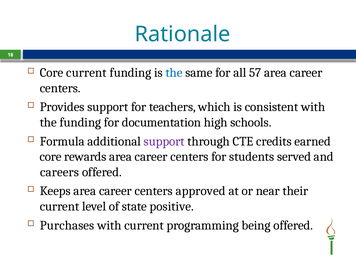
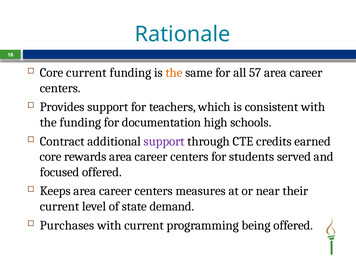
the at (174, 73) colour: blue -> orange
Formula: Formula -> Contract
careers: careers -> focused
approved: approved -> measures
positive: positive -> demand
